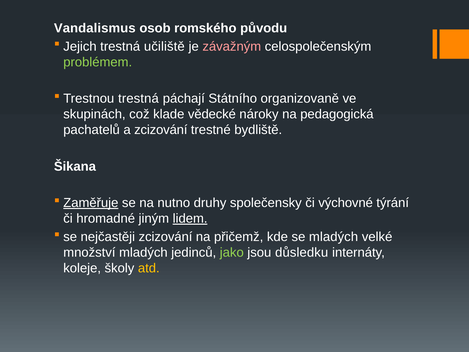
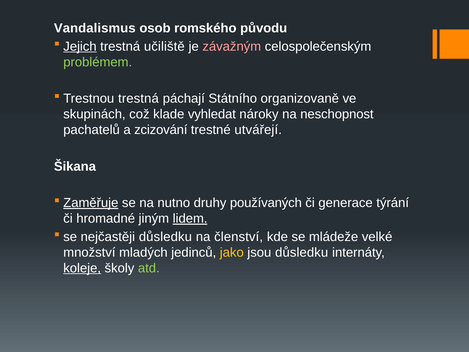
Jejich underline: none -> present
vědecké: vědecké -> vyhledat
pedagogická: pedagogická -> neschopnost
bydliště: bydliště -> utvářejí
společensky: společensky -> používaných
výchovné: výchovné -> generace
nejčastěji zcizování: zcizování -> důsledku
přičemž: přičemž -> členství
se mladých: mladých -> mládeže
jako colour: light green -> yellow
koleje underline: none -> present
atd colour: yellow -> light green
